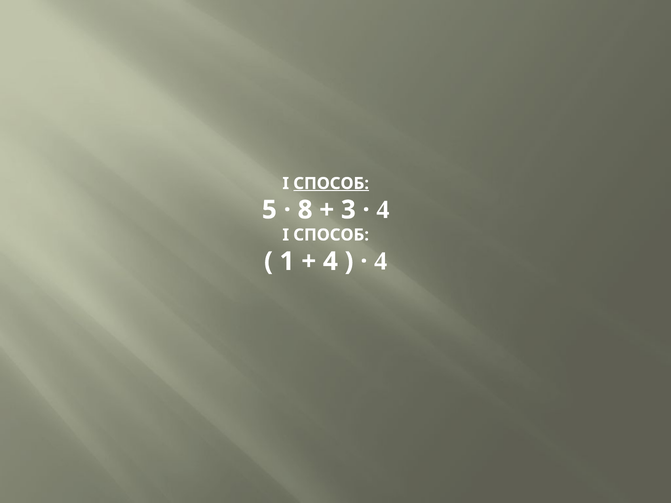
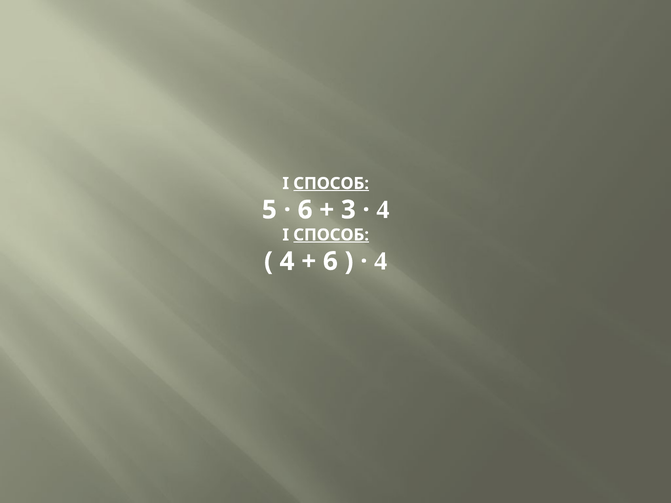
8 at (305, 210): 8 -> 6
СПОСОБ at (331, 235) underline: none -> present
1 at (287, 261): 1 -> 4
4 at (330, 261): 4 -> 6
